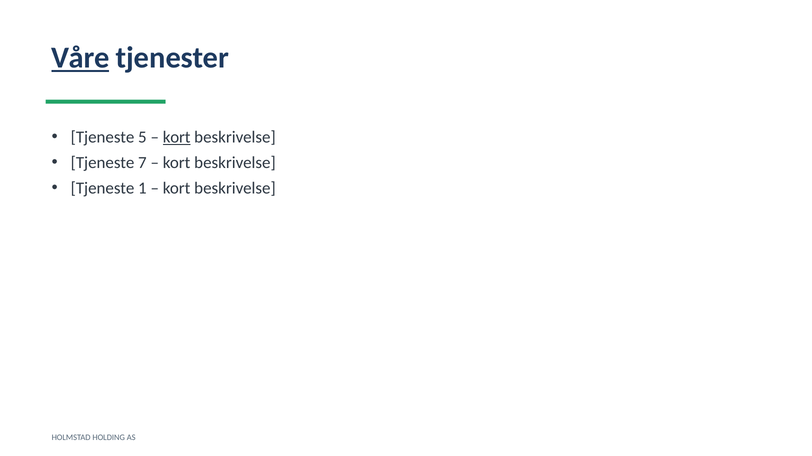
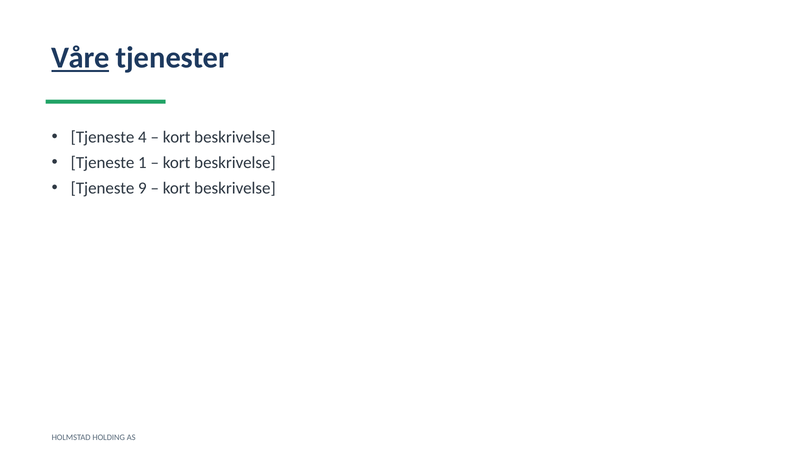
5: 5 -> 4
kort at (177, 138) underline: present -> none
7: 7 -> 1
1: 1 -> 9
